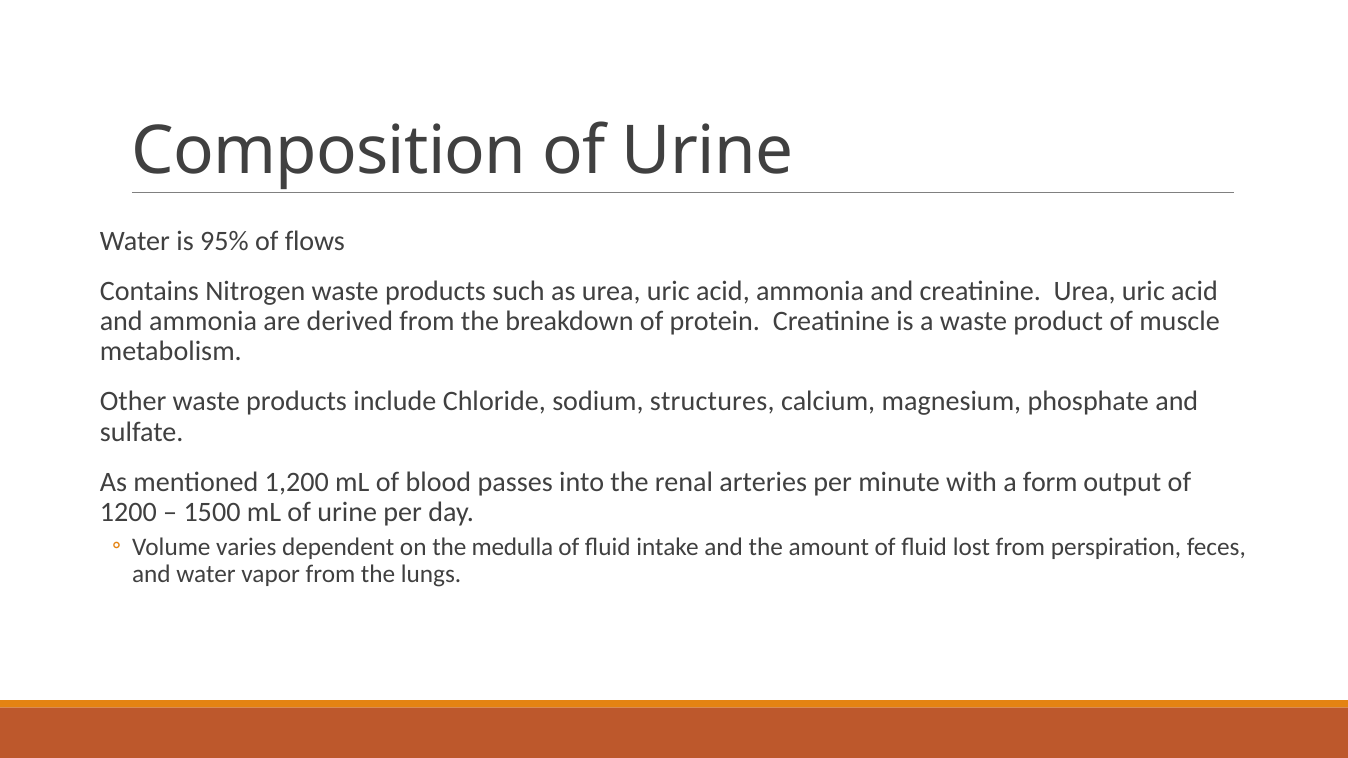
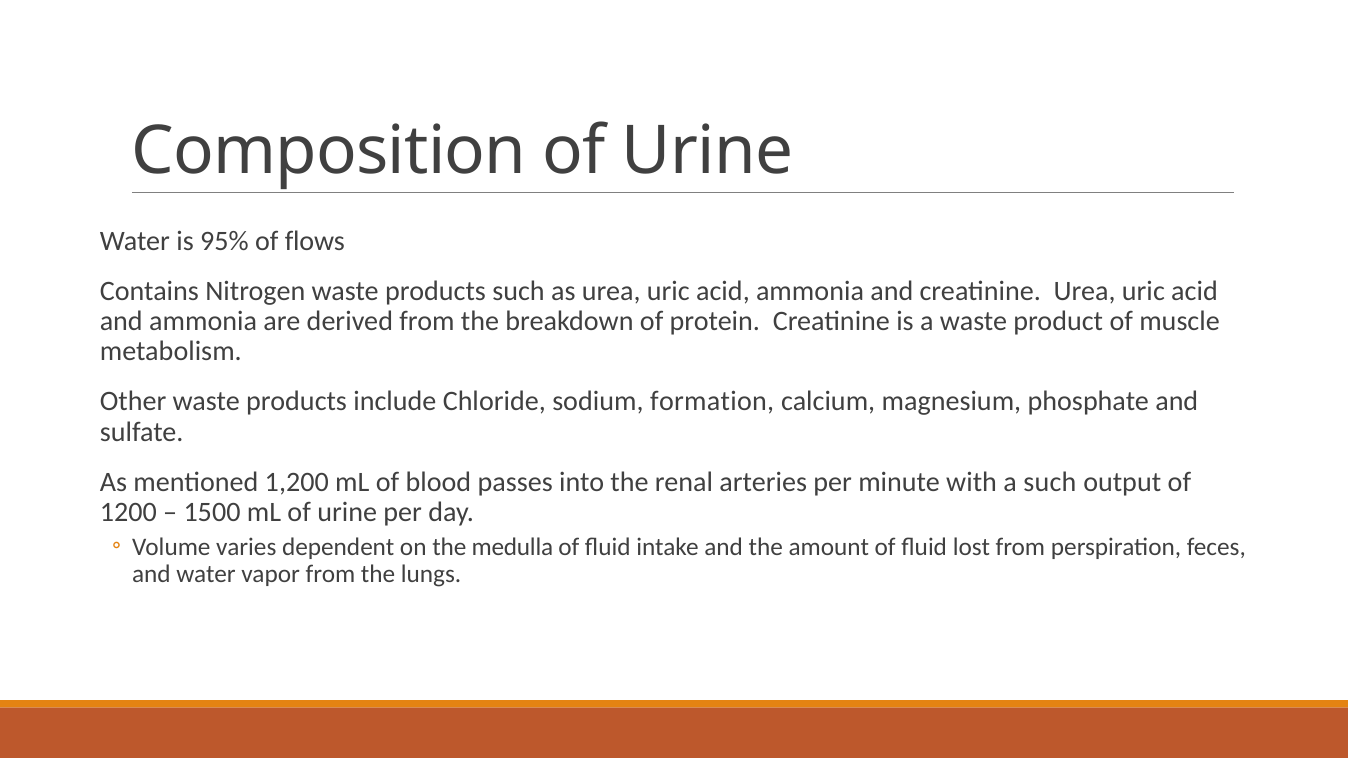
structures: structures -> formation
a form: form -> such
